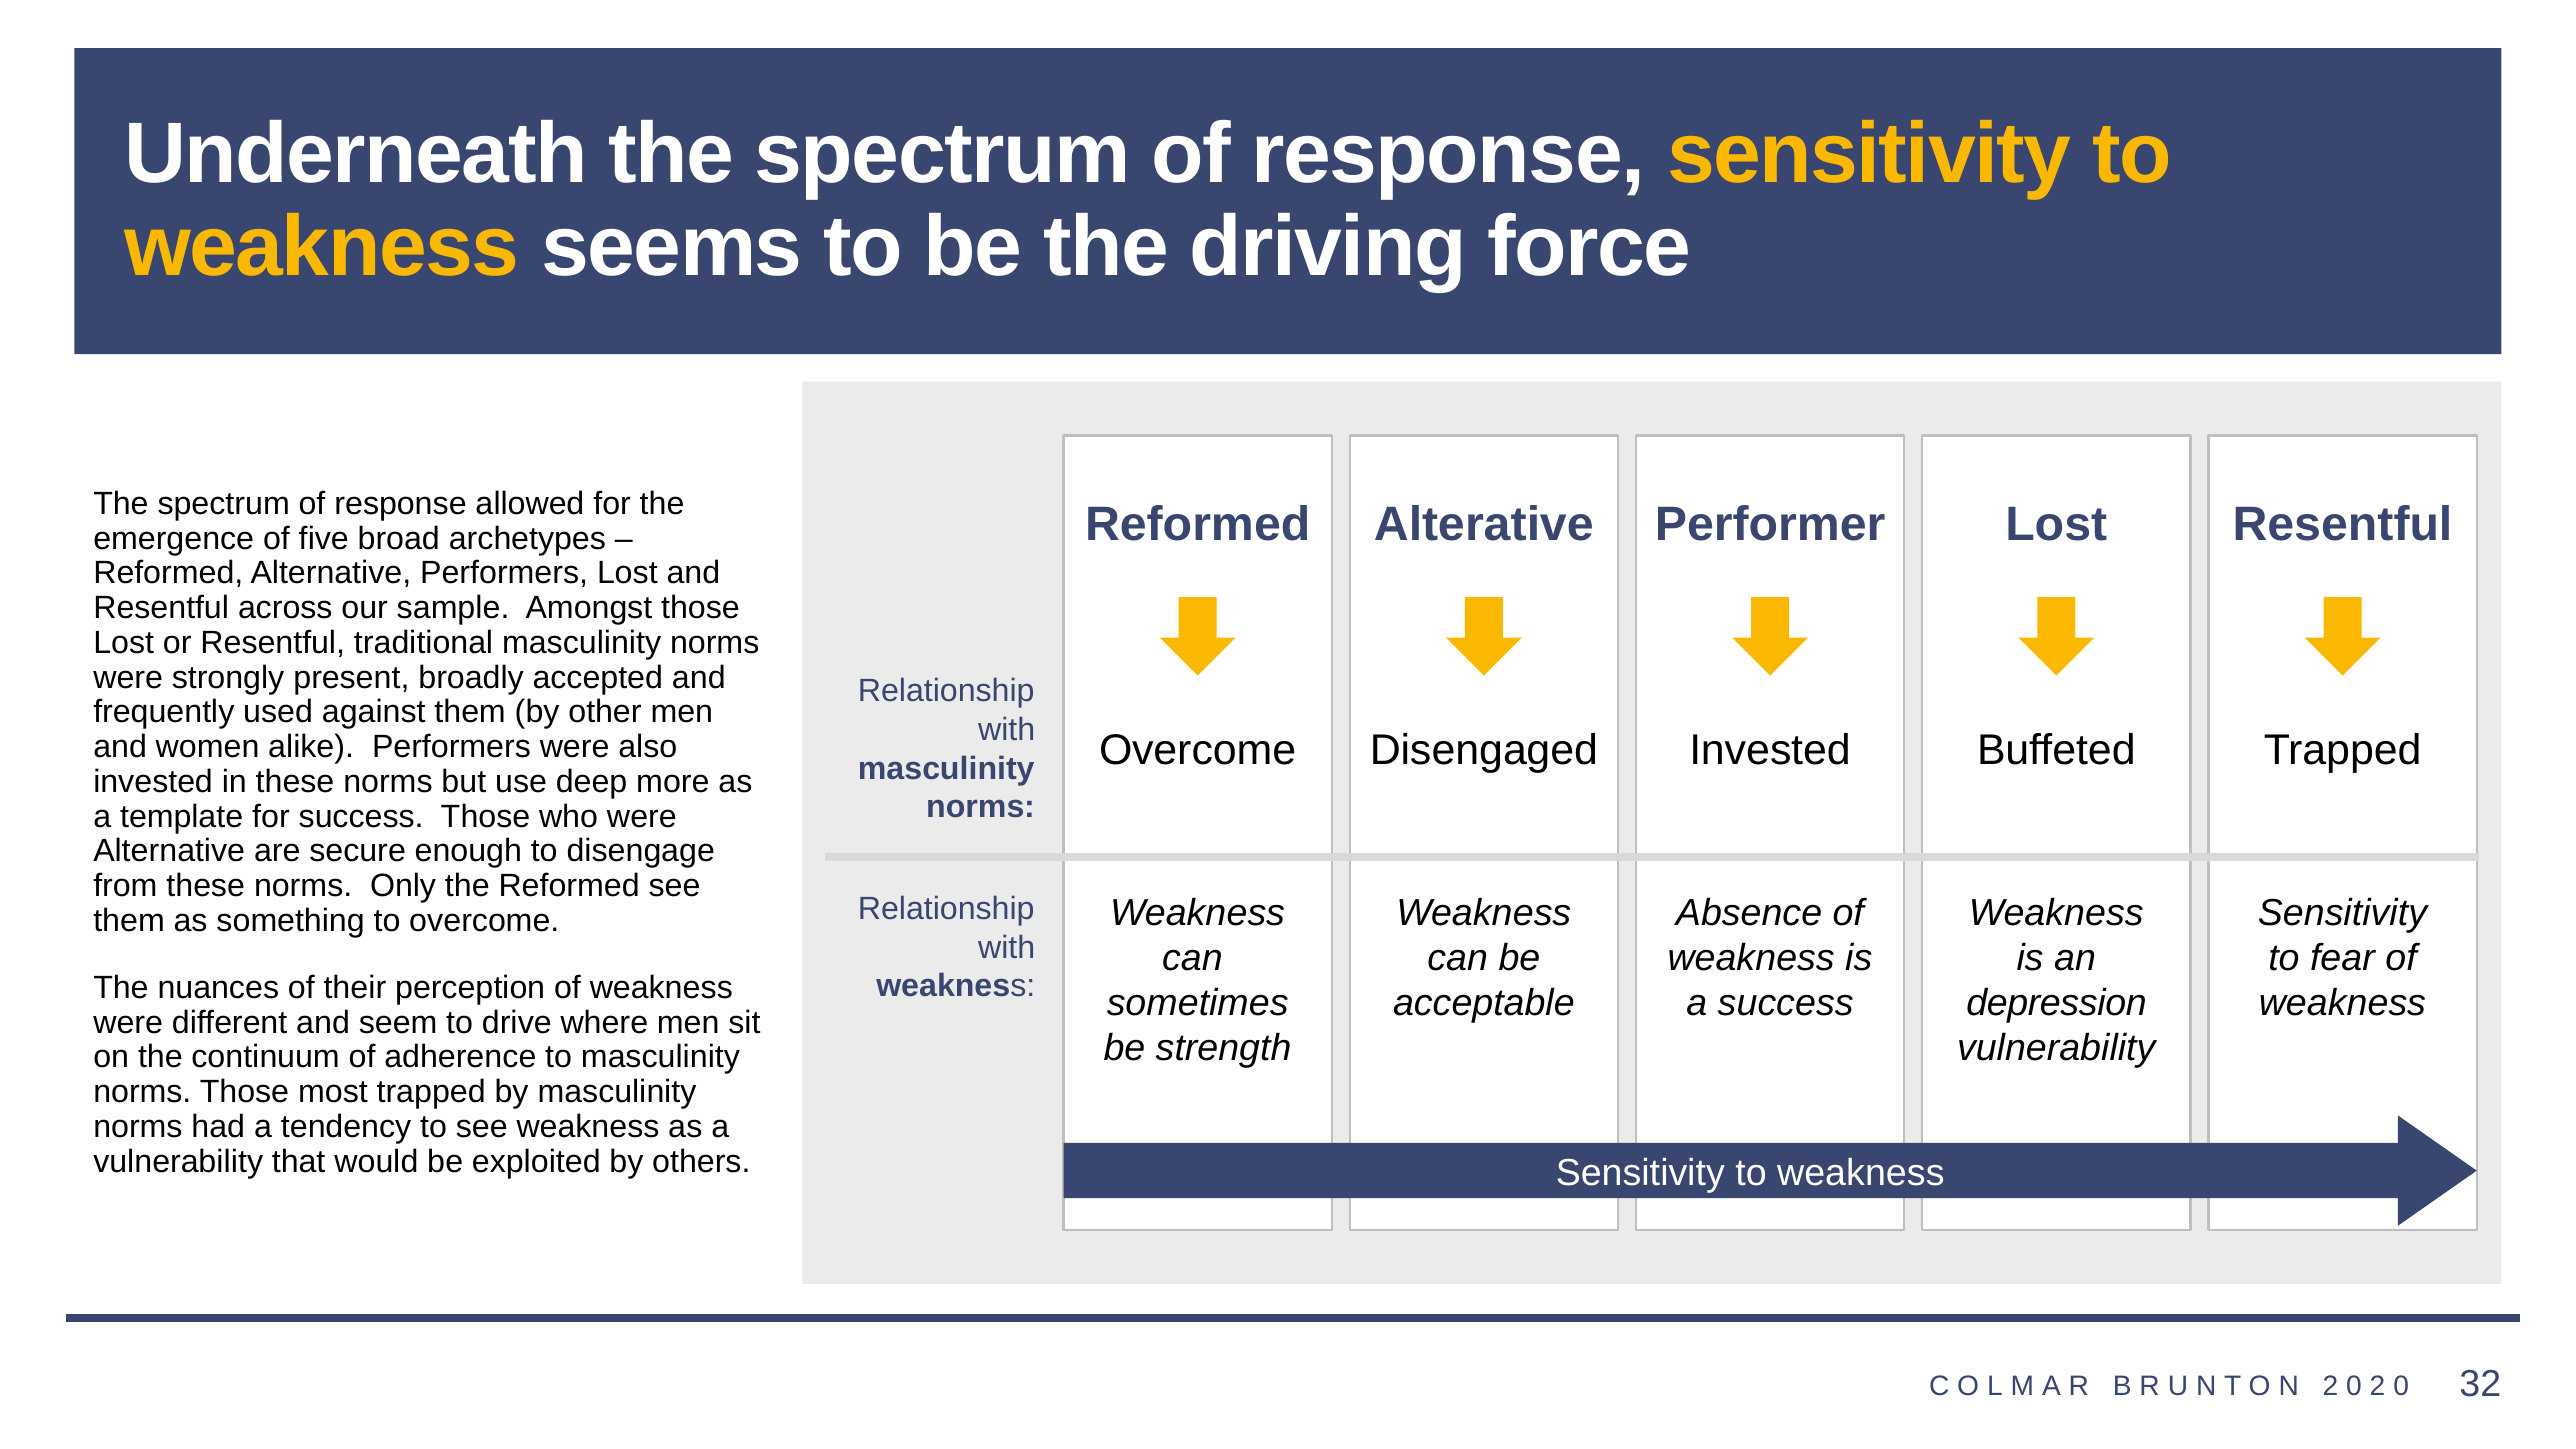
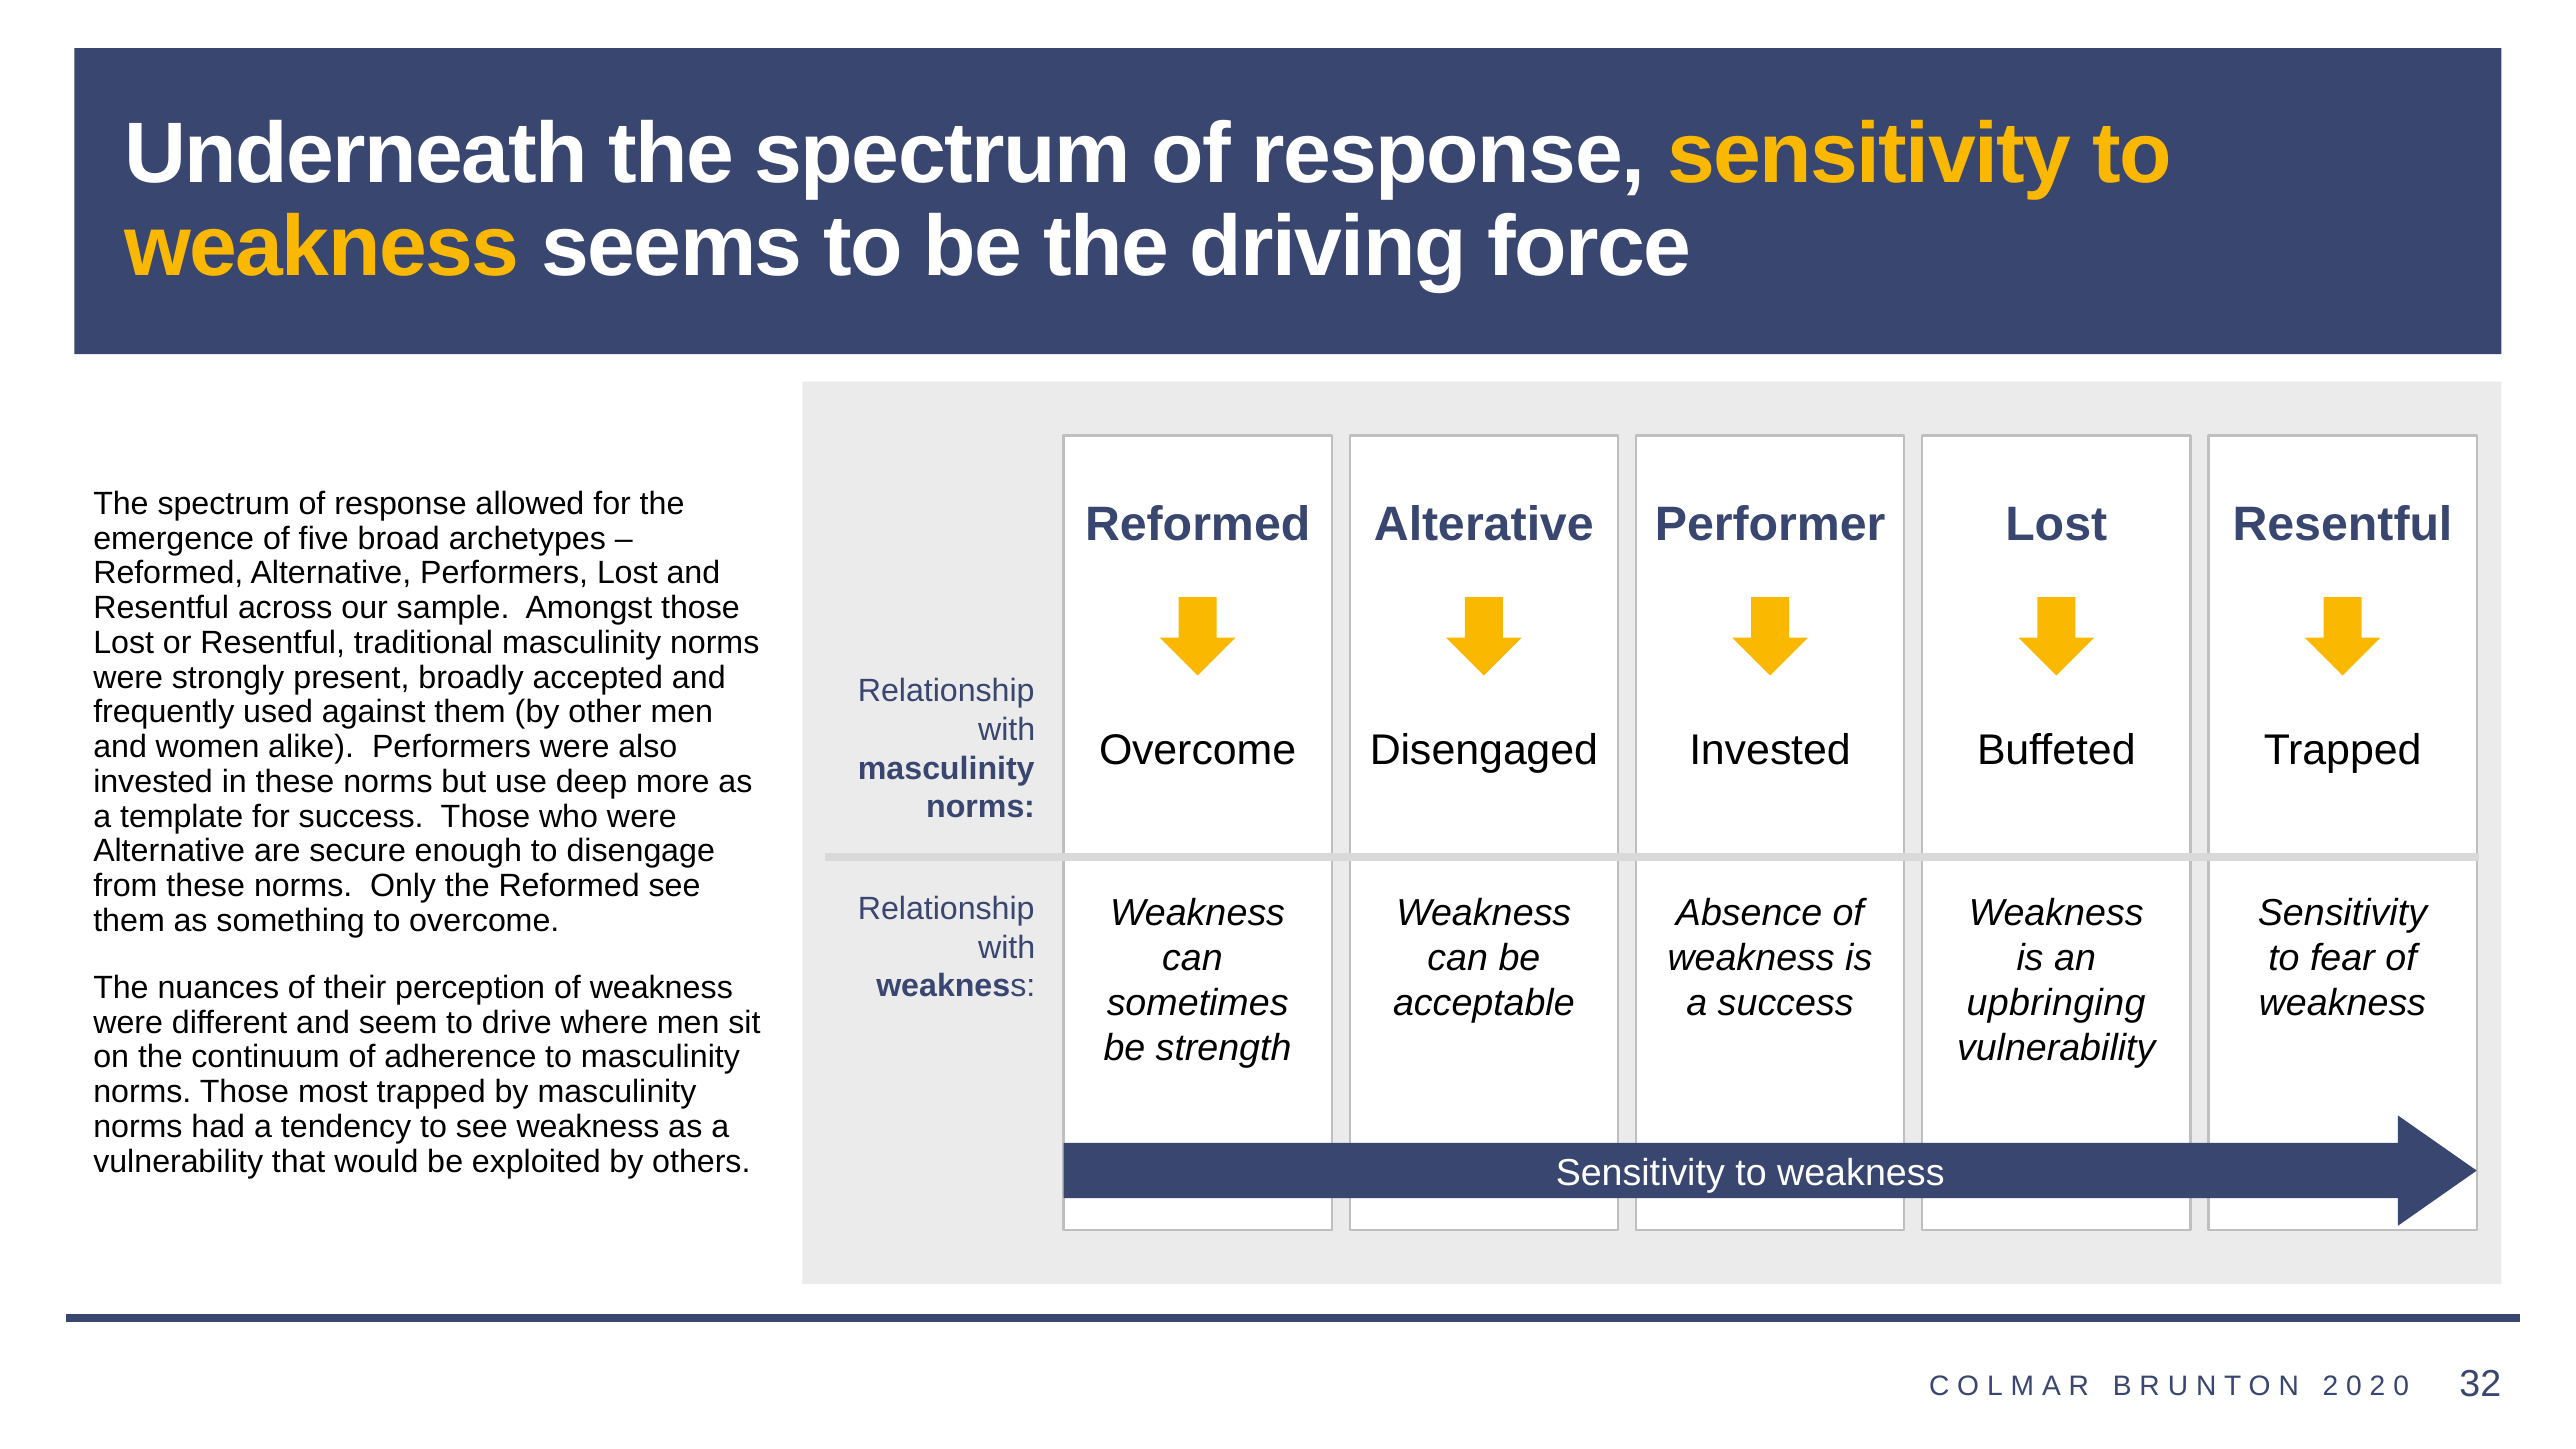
depression: depression -> upbringing
